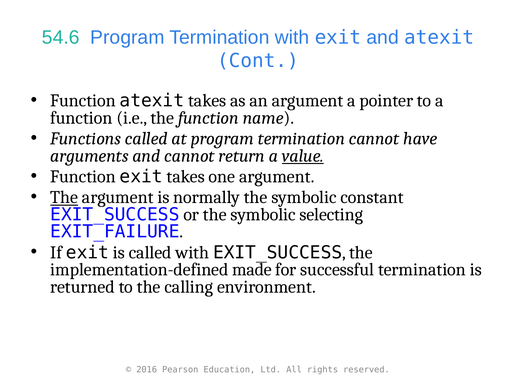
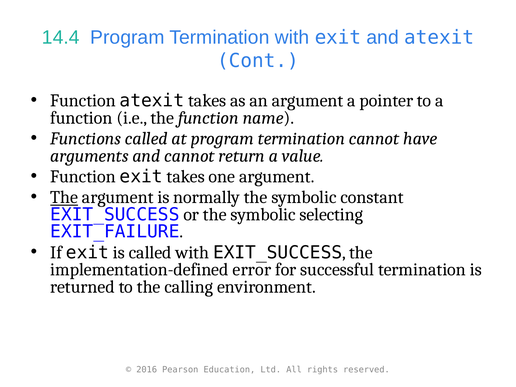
54.6: 54.6 -> 14.4
value underline: present -> none
made: made -> error
